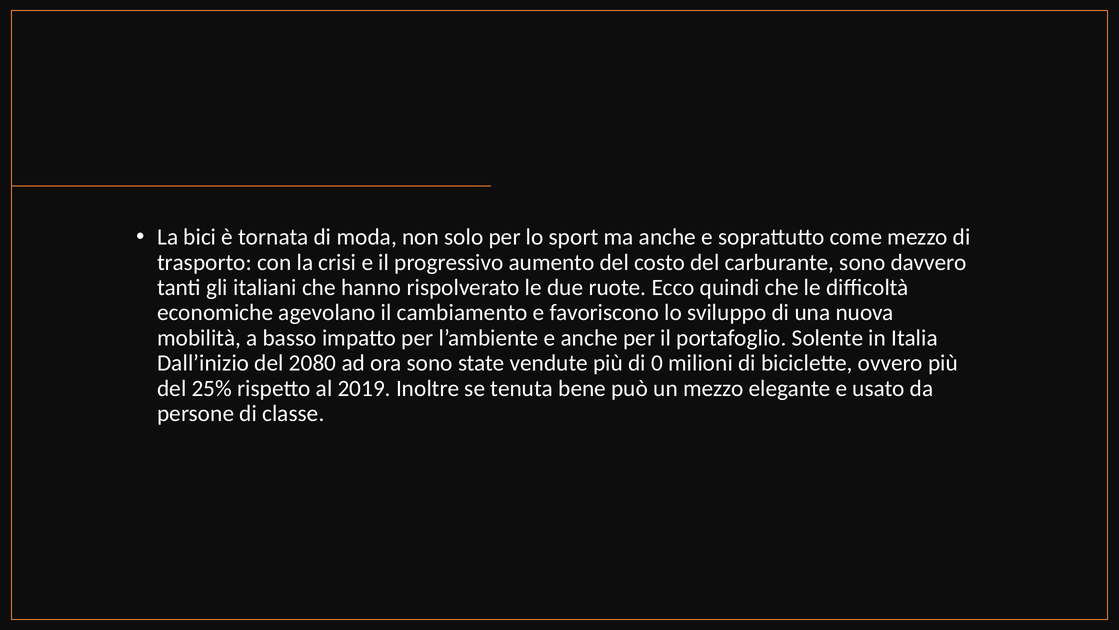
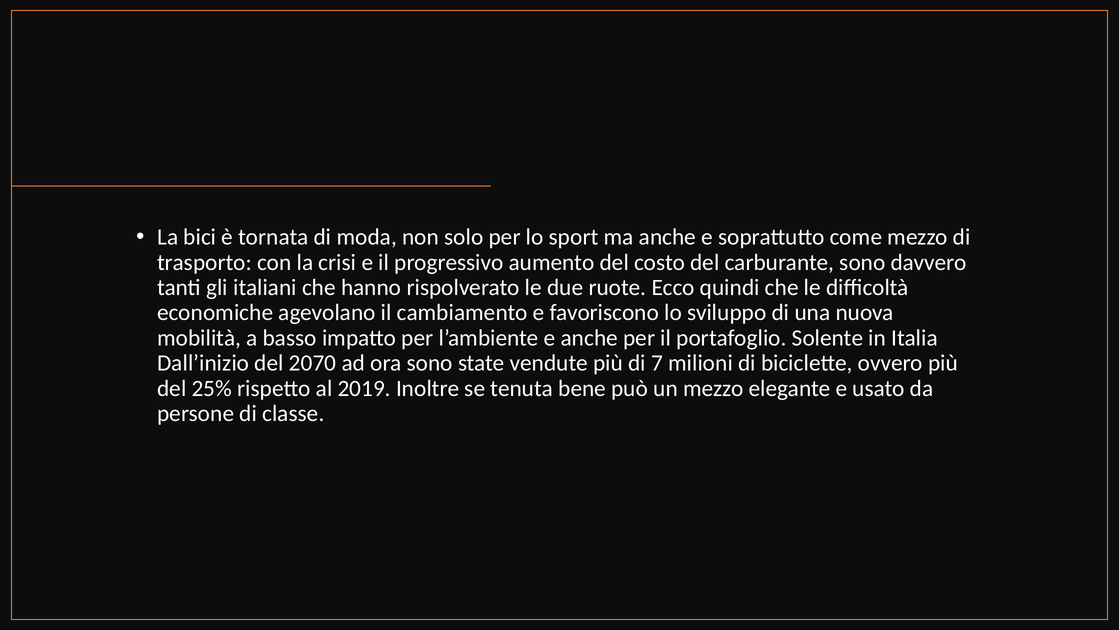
2080: 2080 -> 2070
0: 0 -> 7
